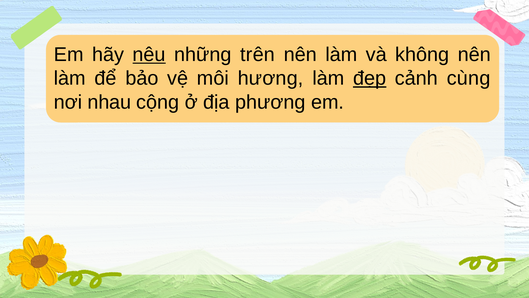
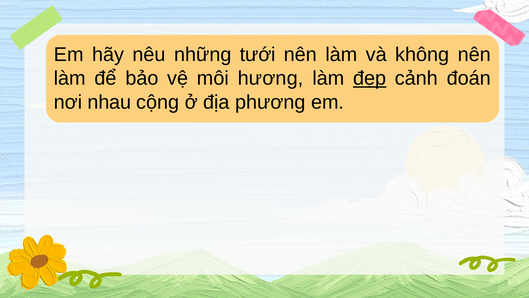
nêu underline: present -> none
trên: trên -> tưới
cùng: cùng -> đoán
